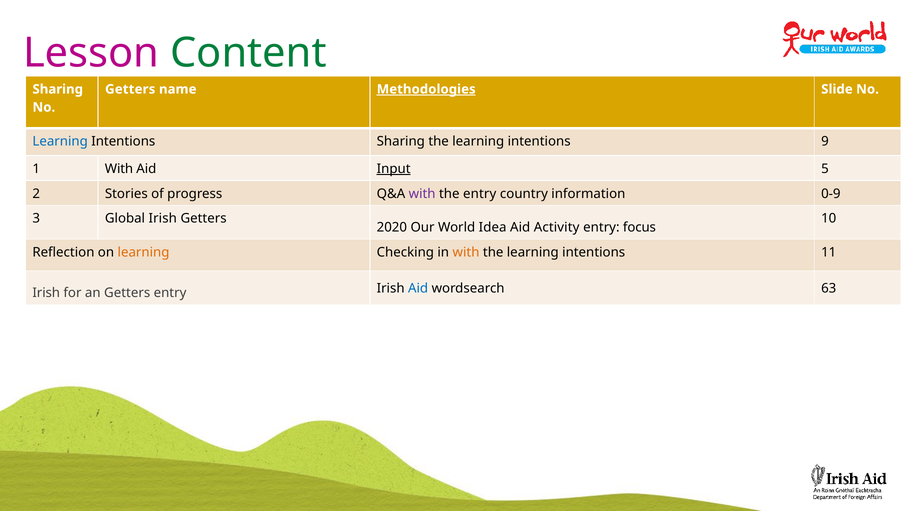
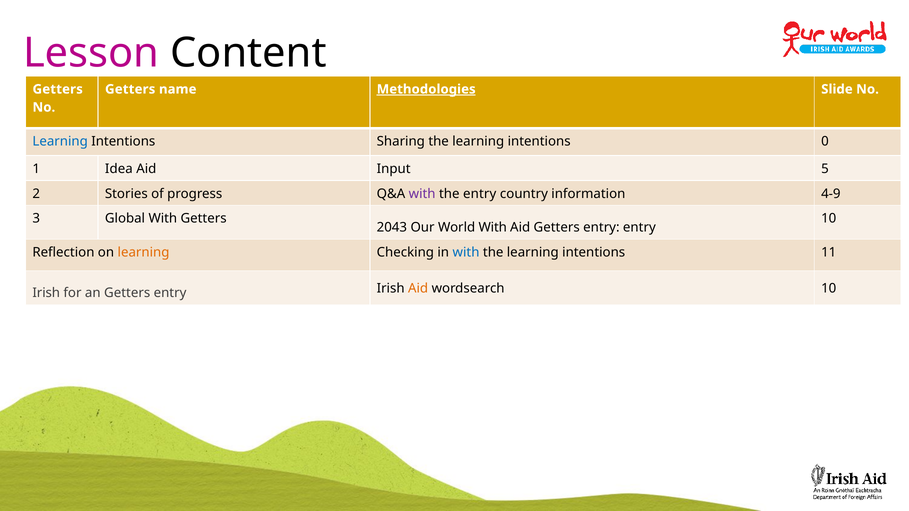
Content colour: green -> black
Sharing at (58, 89): Sharing -> Getters
9: 9 -> 0
1 With: With -> Idea
Input underline: present -> none
0-9: 0-9 -> 4-9
Global Irish: Irish -> With
2020: 2020 -> 2043
World Idea: Idea -> With
Aid Activity: Activity -> Getters
entry focus: focus -> entry
with at (466, 253) colour: orange -> blue
Aid at (418, 289) colour: blue -> orange
wordsearch 63: 63 -> 10
